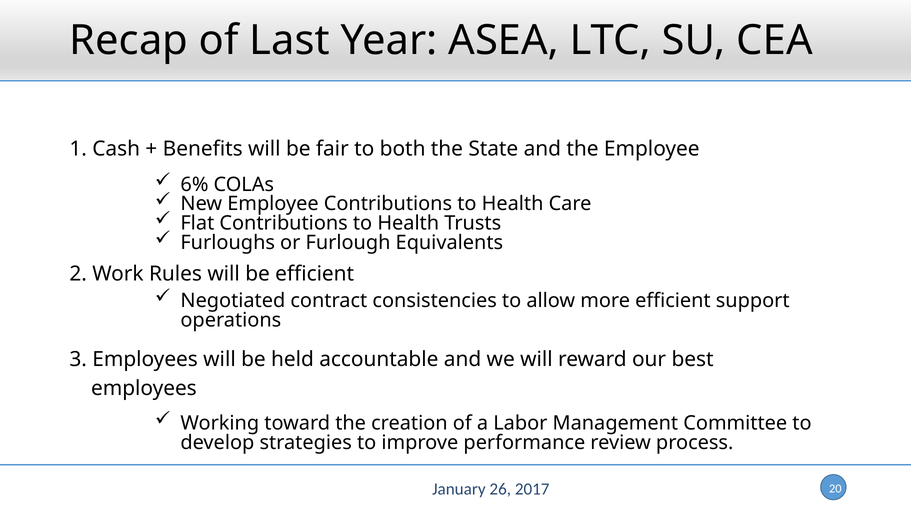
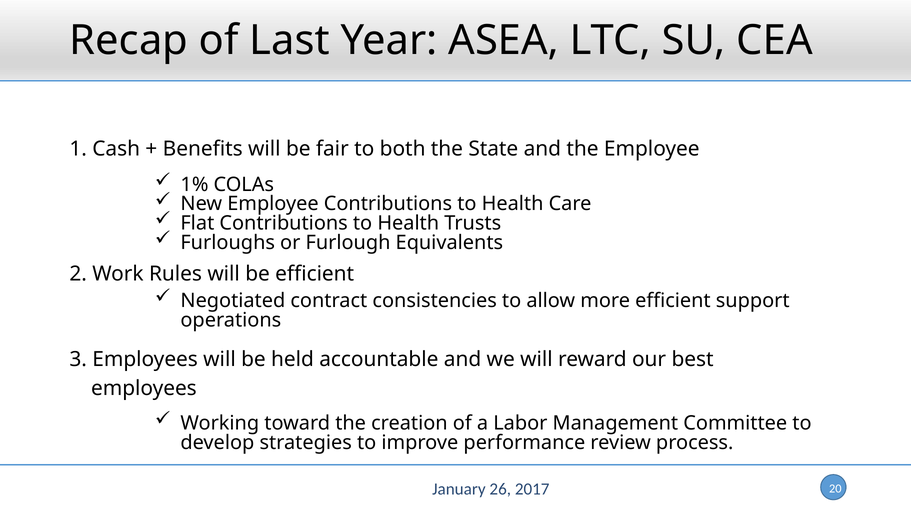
6%: 6% -> 1%
